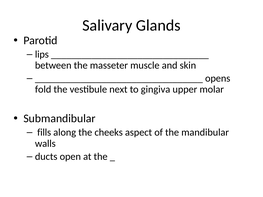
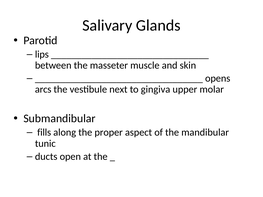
fold: fold -> arcs
cheeks: cheeks -> proper
walls: walls -> tunic
